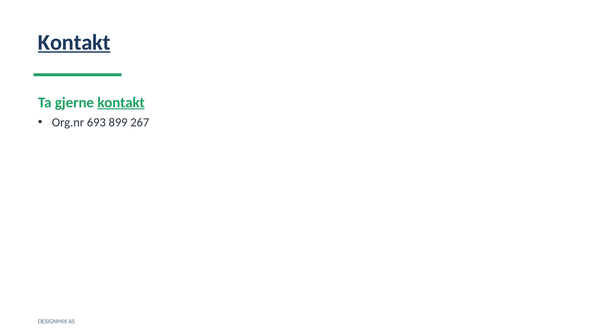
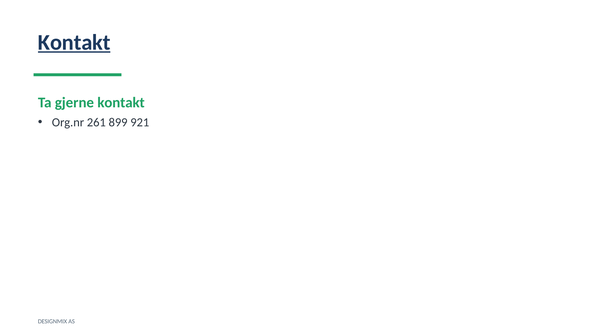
kontakt at (121, 103) underline: present -> none
693: 693 -> 261
267: 267 -> 921
